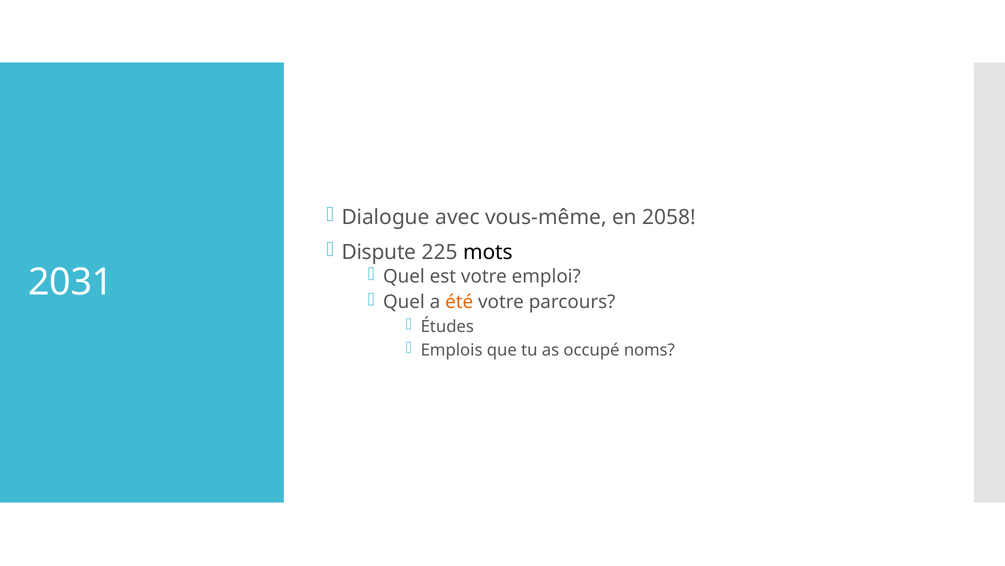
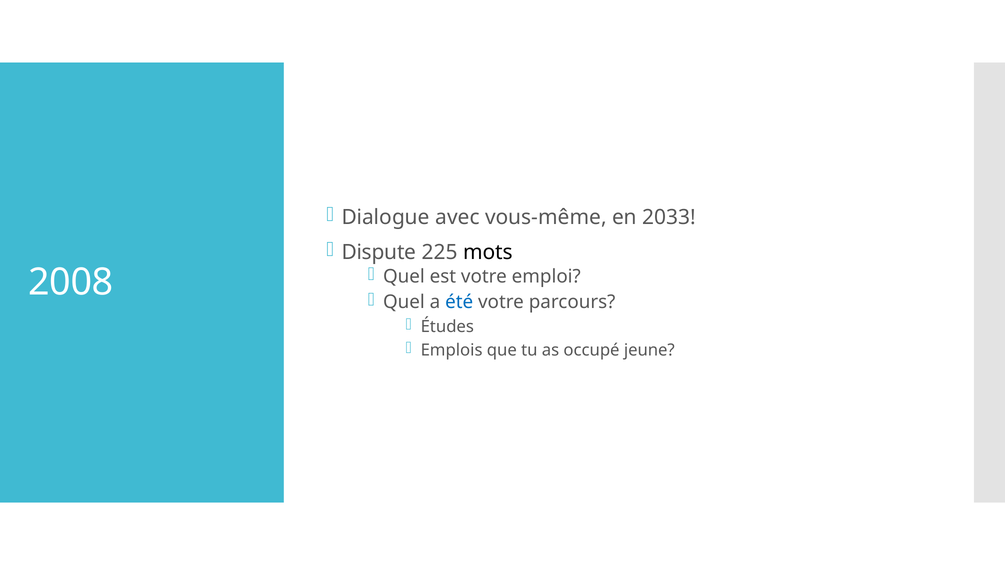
2058: 2058 -> 2033
2031: 2031 -> 2008
été colour: orange -> blue
noms: noms -> jeune
